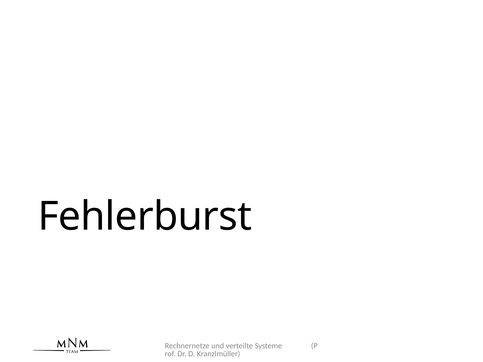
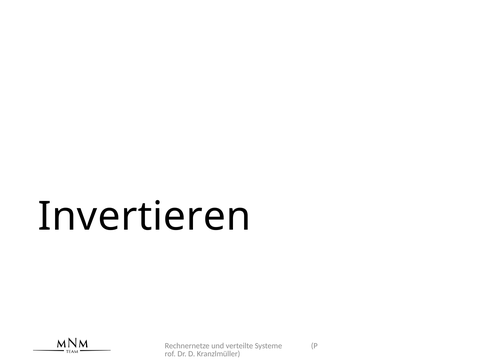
Fehlerburst: Fehlerburst -> Invertieren
